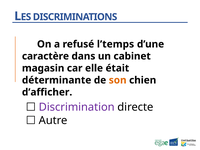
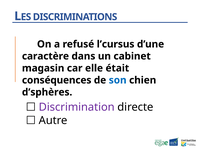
l’temps: l’temps -> l’cursus
déterminante: déterminante -> conséquences
son colour: orange -> blue
d’afficher: d’afficher -> d’sphères
